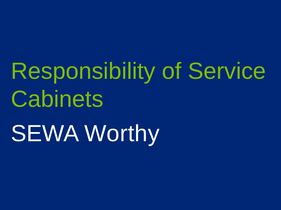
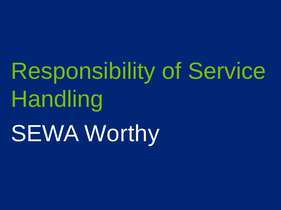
Cabinets: Cabinets -> Handling
